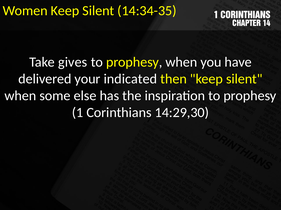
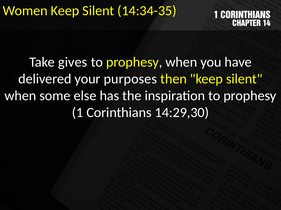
indicated: indicated -> purposes
